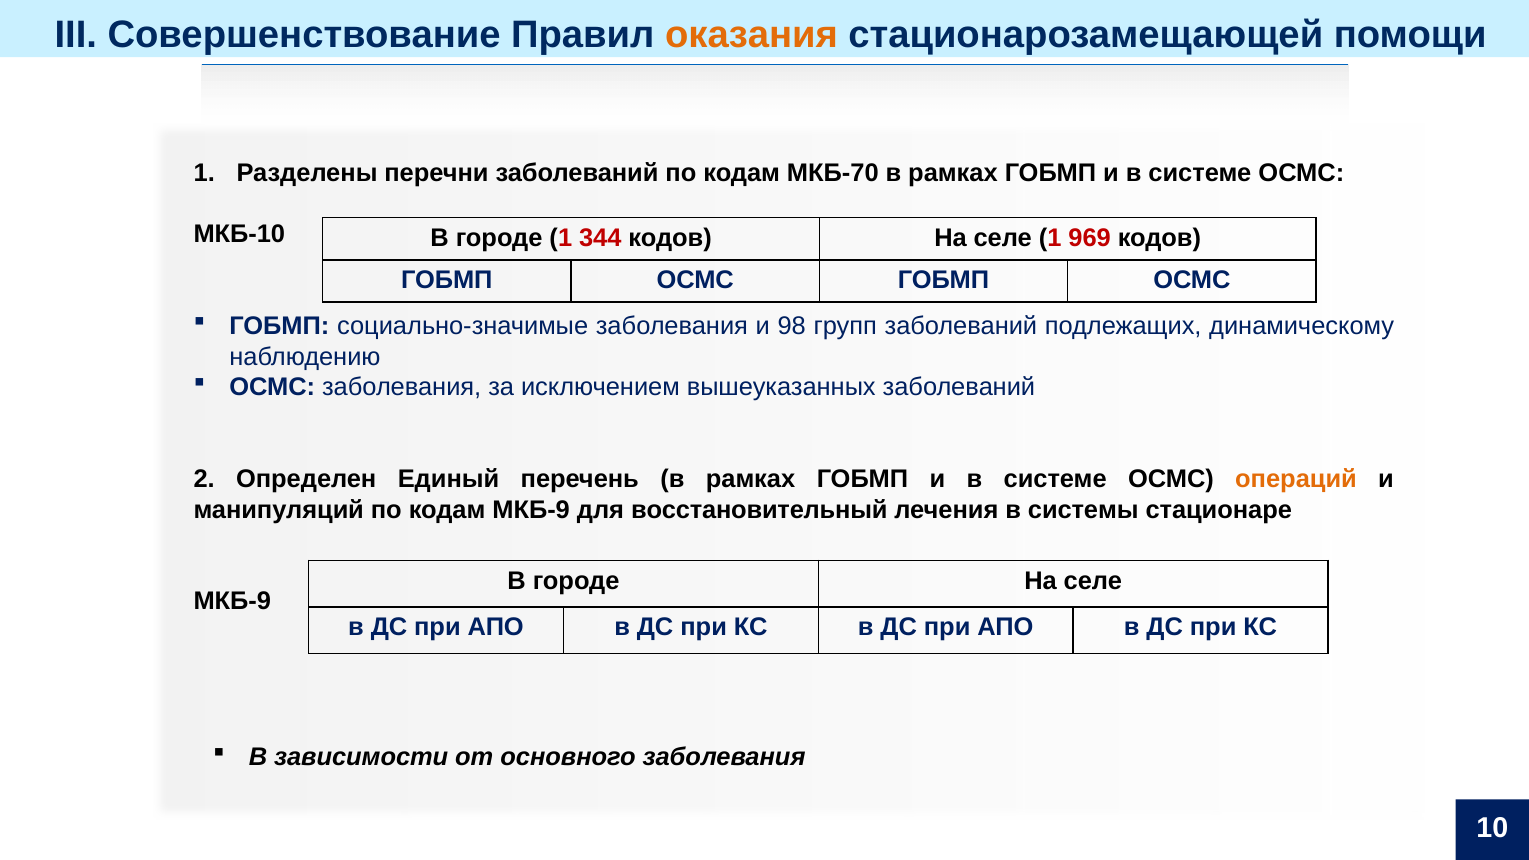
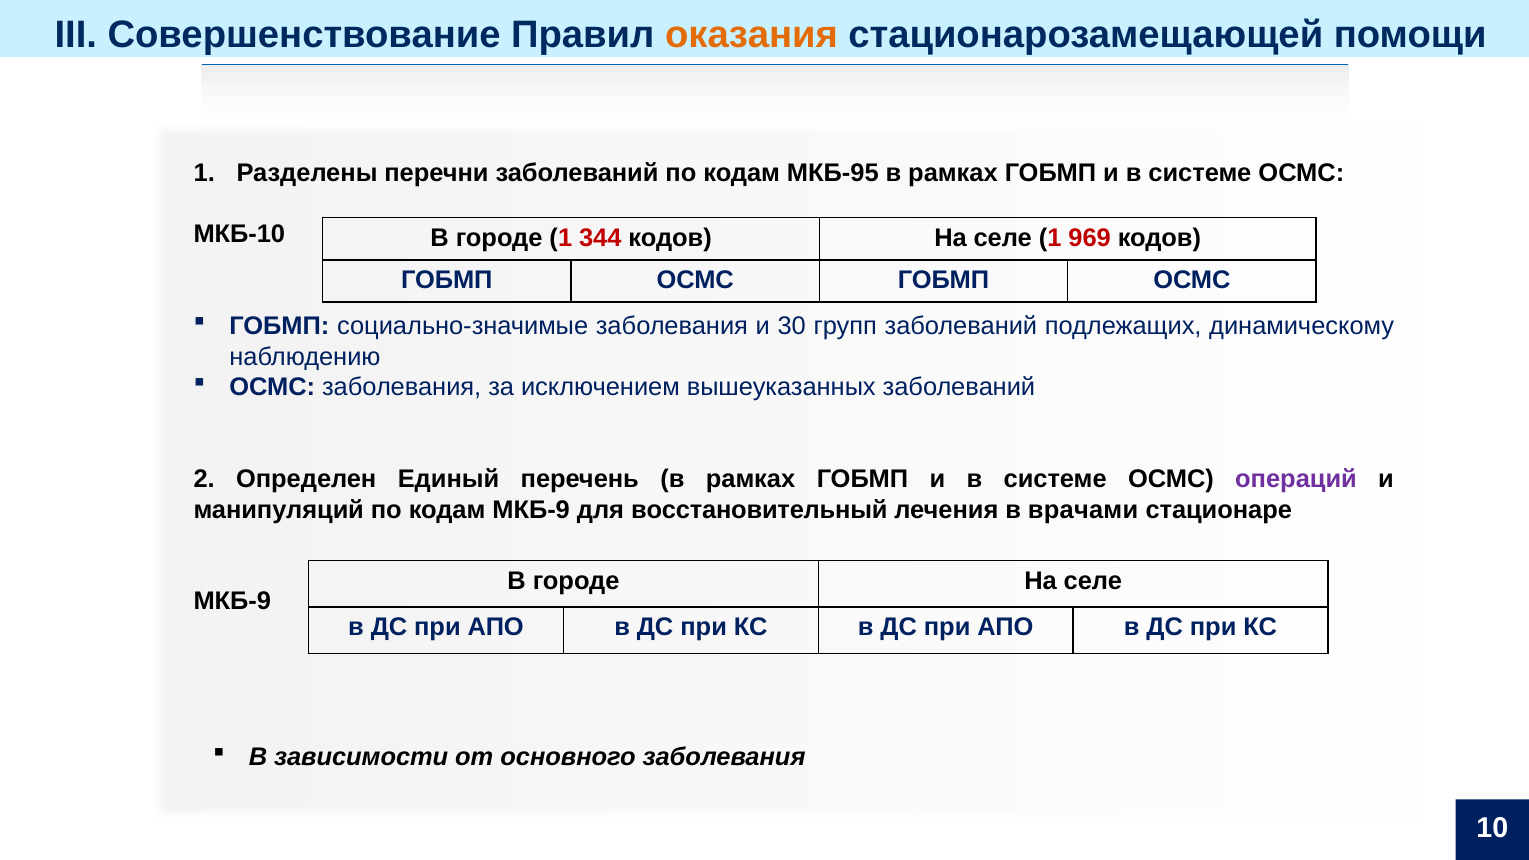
МКБ-70: МКБ-70 -> МКБ-95
98: 98 -> 30
операций colour: orange -> purple
системы: системы -> врачами
